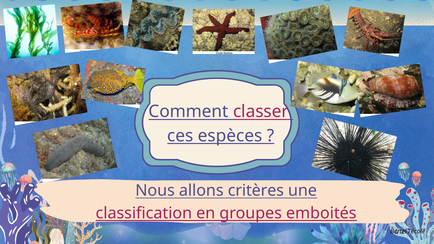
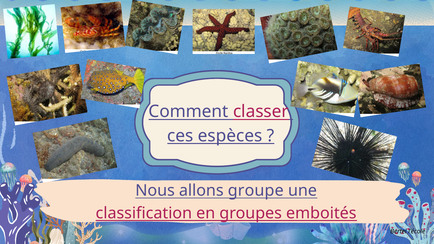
critères: critères -> groupe
